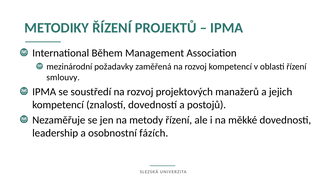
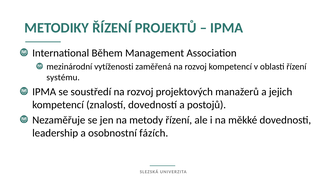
požadavky: požadavky -> vytíženosti
smlouvy: smlouvy -> systému
